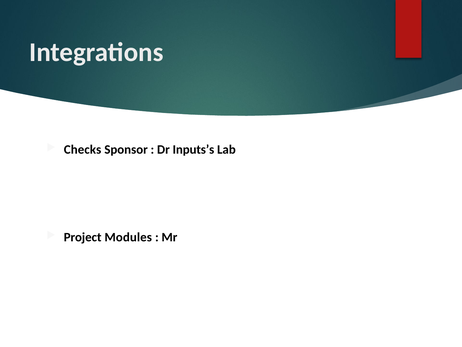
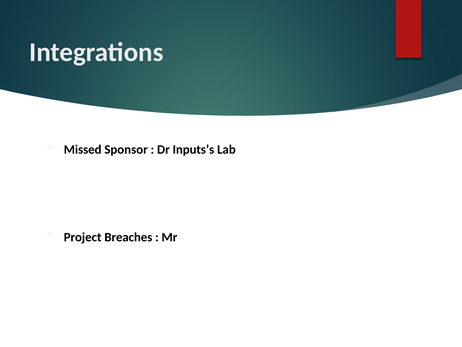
Checks: Checks -> Missed
Modules: Modules -> Breaches
